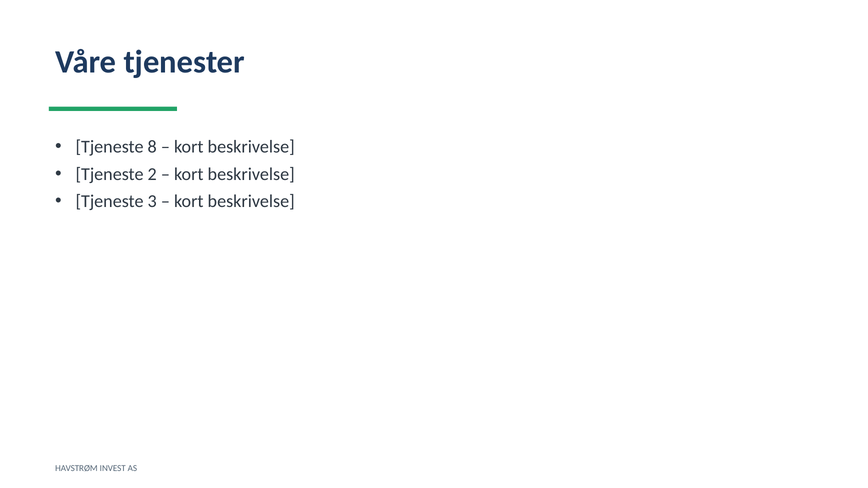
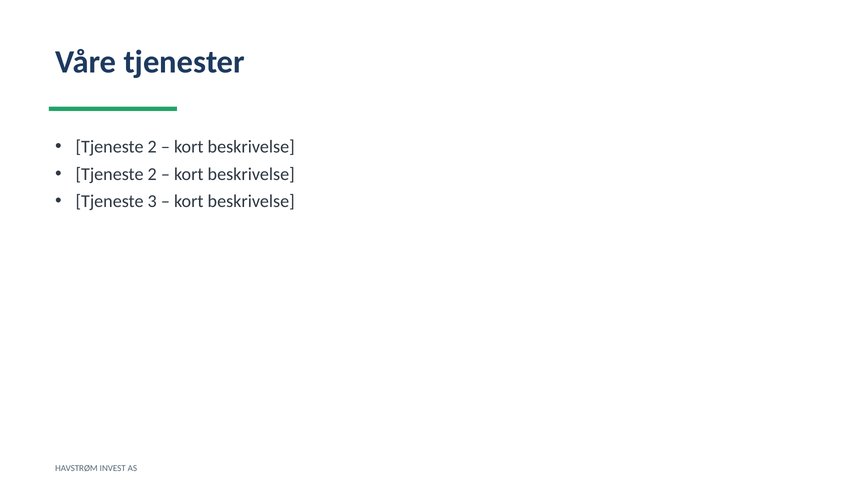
8 at (152, 147): 8 -> 2
